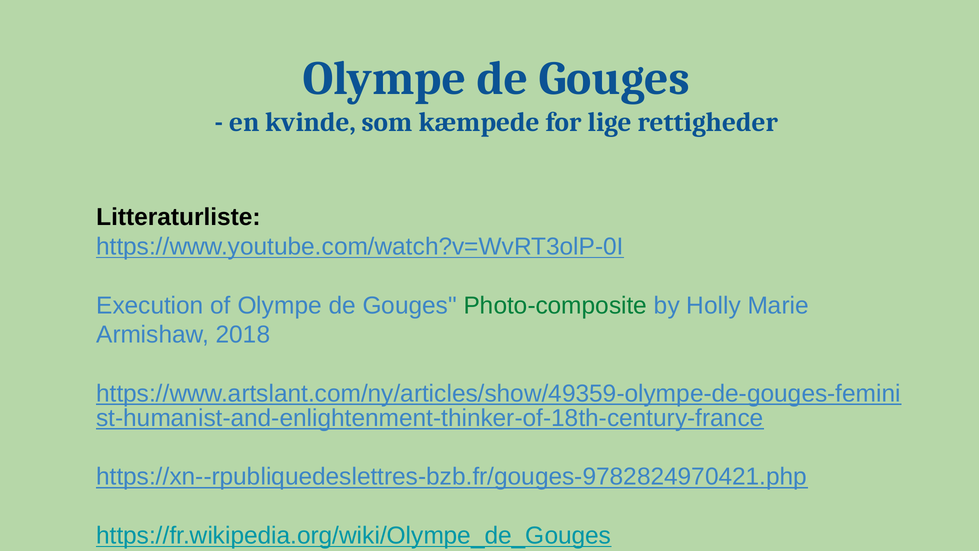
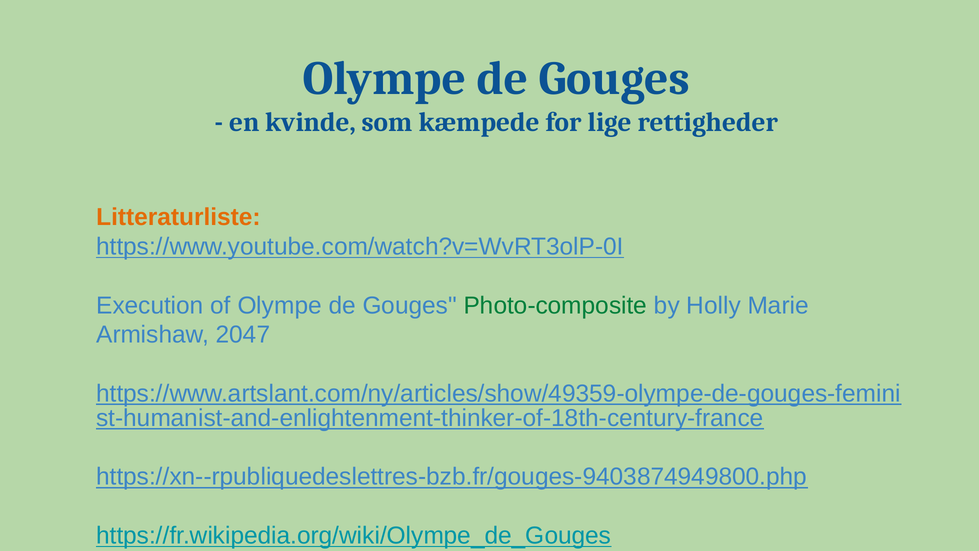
Litteraturliste colour: black -> orange
2018: 2018 -> 2047
https://xn--rpubliquedeslettres-bzb.fr/gouges-9782824970421.php: https://xn--rpubliquedeslettres-bzb.fr/gouges-9782824970421.php -> https://xn--rpubliquedeslettres-bzb.fr/gouges-9403874949800.php
